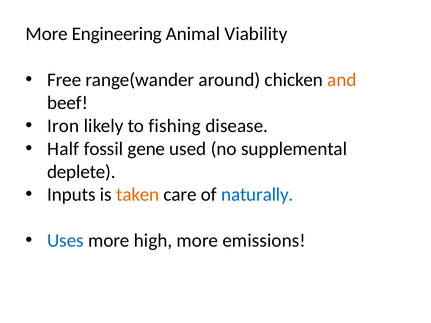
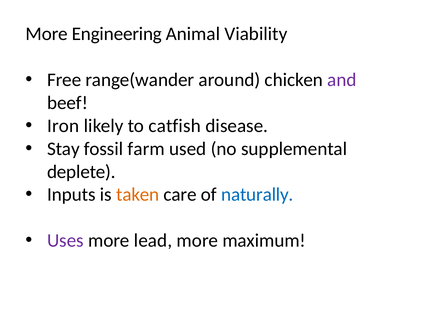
and colour: orange -> purple
fishing: fishing -> catfish
Half: Half -> Stay
gene: gene -> farm
Uses colour: blue -> purple
high: high -> lead
emissions: emissions -> maximum
